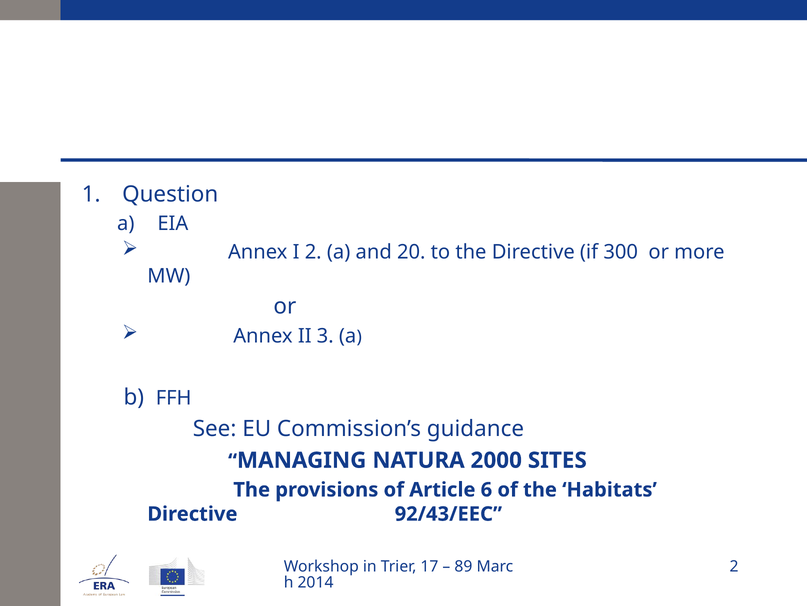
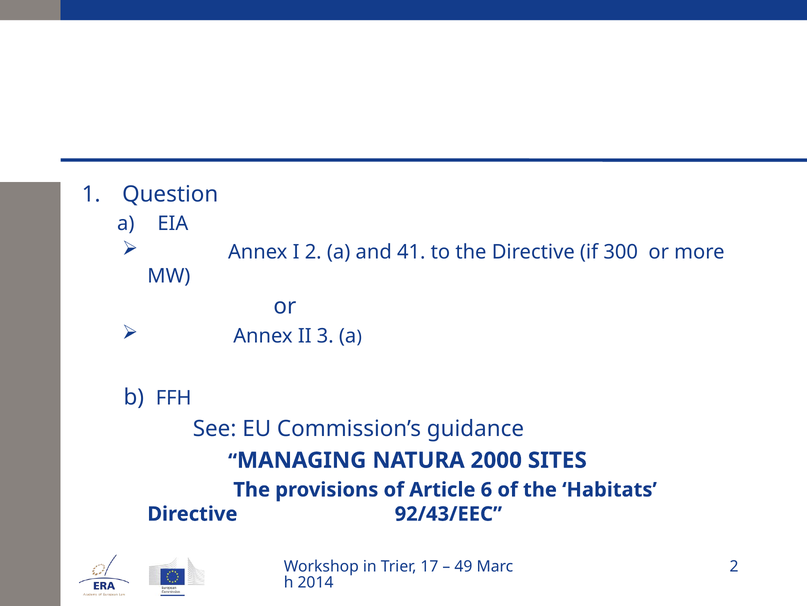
20: 20 -> 41
89: 89 -> 49
